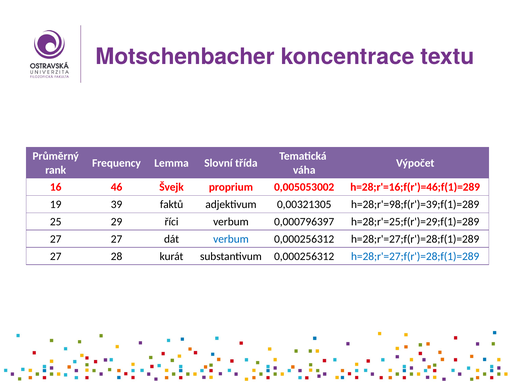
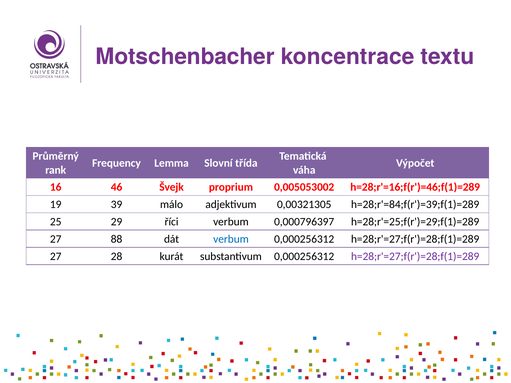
faktů: faktů -> málo
h=28;r'=98;f(r')=39;f(1)=289: h=28;r'=98;f(r')=39;f(1)=289 -> h=28;r'=84;f(r')=39;f(1)=289
27 27: 27 -> 88
h=28;r'=27;f(r')=28;f(1)=289 at (415, 257) colour: blue -> purple
